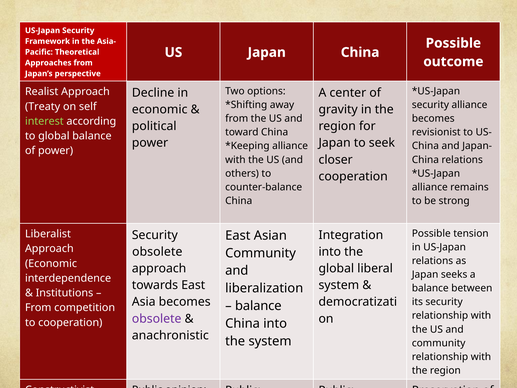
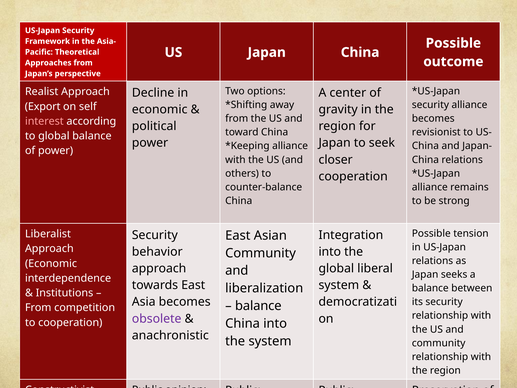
Treaty: Treaty -> Export
interest colour: light green -> pink
obsolete at (157, 252): obsolete -> behavior
